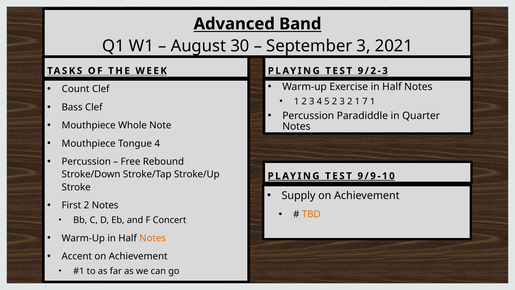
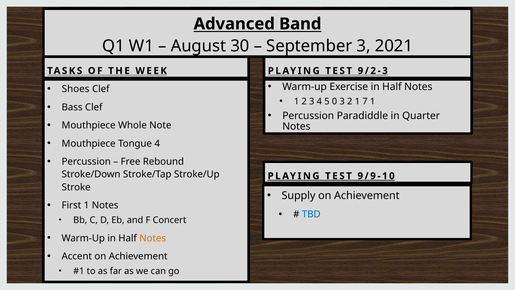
Count: Count -> Shoes
5 2: 2 -> 0
First 2: 2 -> 1
TBD colour: orange -> blue
